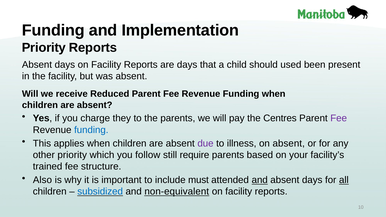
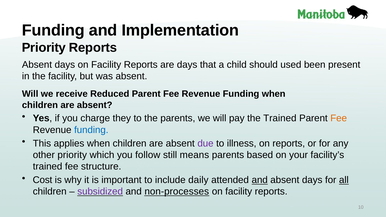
the Centres: Centres -> Trained
Fee at (339, 118) colour: purple -> orange
on absent: absent -> reports
require: require -> means
Also: Also -> Cost
must: must -> daily
subsidized colour: blue -> purple
non-equivalent: non-equivalent -> non-processes
